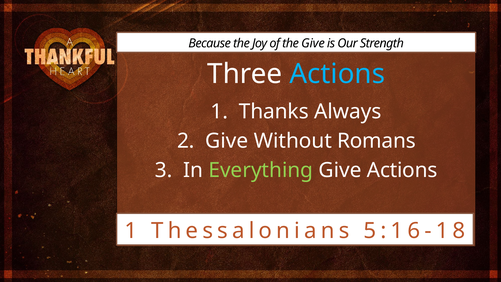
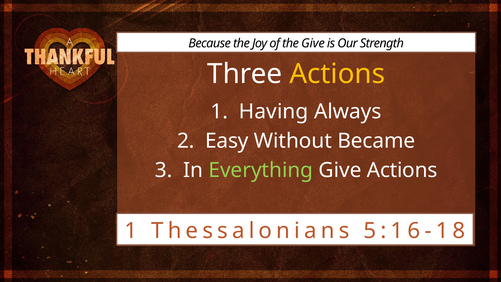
Actions at (337, 74) colour: light blue -> yellow
Thanks: Thanks -> Having
Give at (227, 141): Give -> Easy
Romans: Romans -> Became
